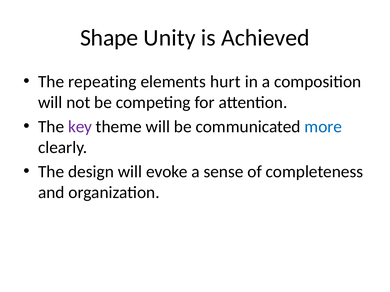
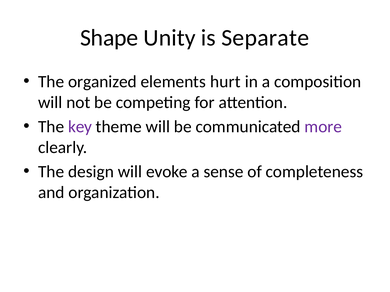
Achieved: Achieved -> Separate
repeating: repeating -> organized
more colour: blue -> purple
